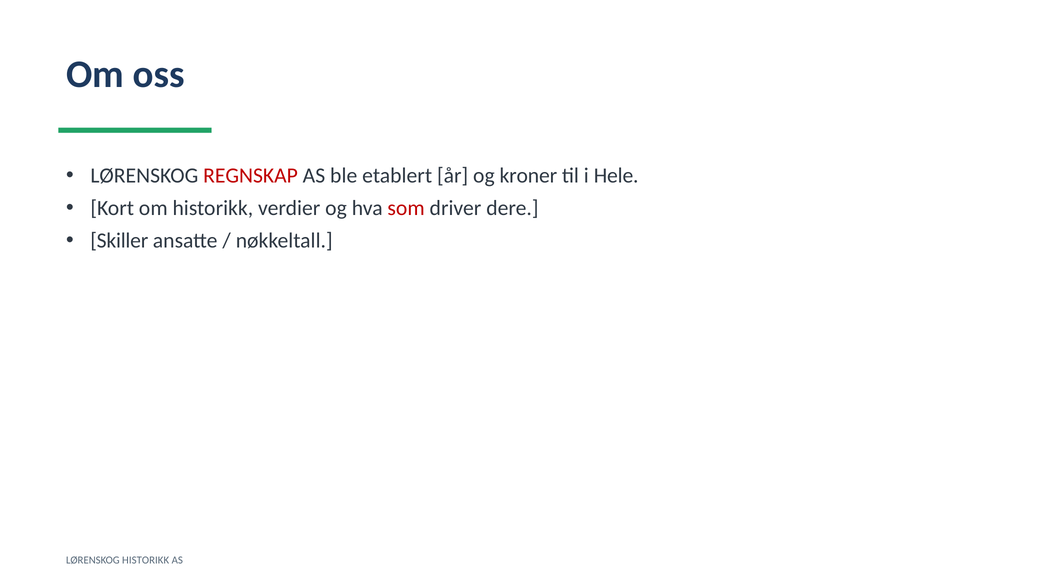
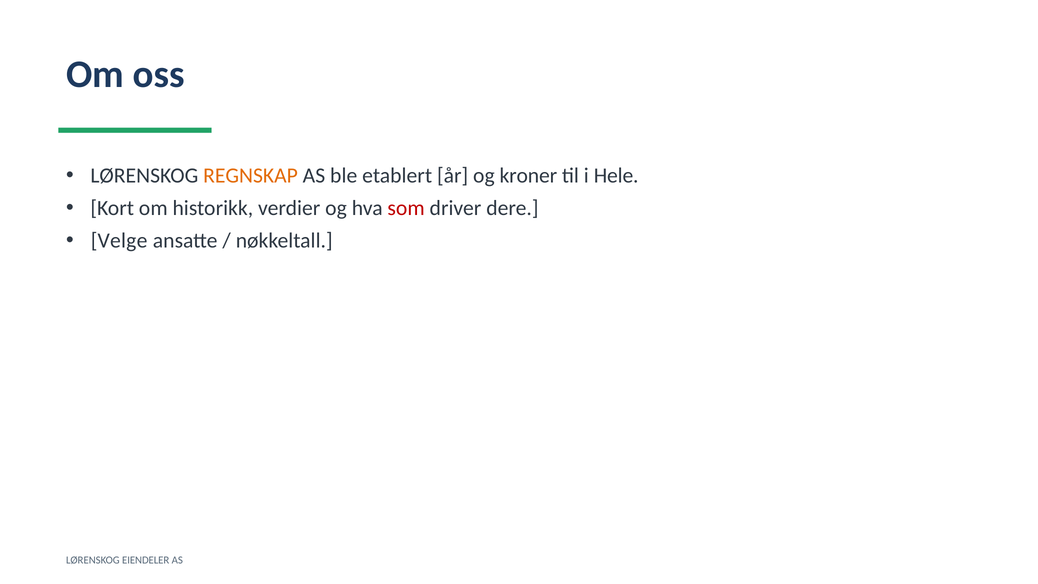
REGNSKAP colour: red -> orange
Skiller: Skiller -> Velge
LØRENSKOG HISTORIKK: HISTORIKK -> EIENDELER
